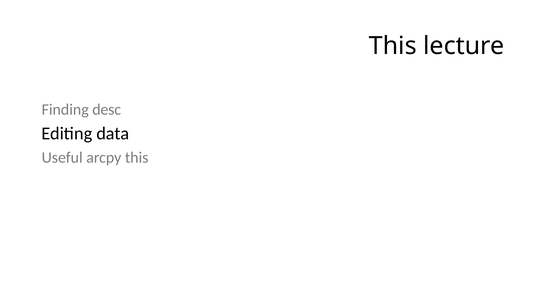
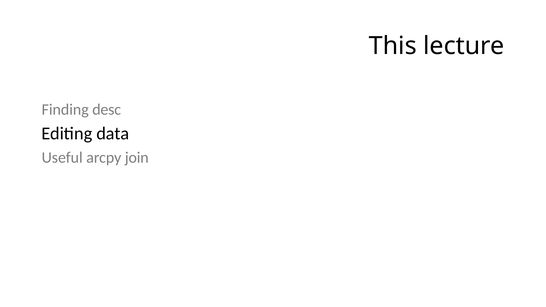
arcpy this: this -> join
